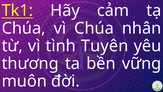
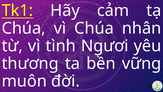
Tuyên: Tuyên -> Ngươi
